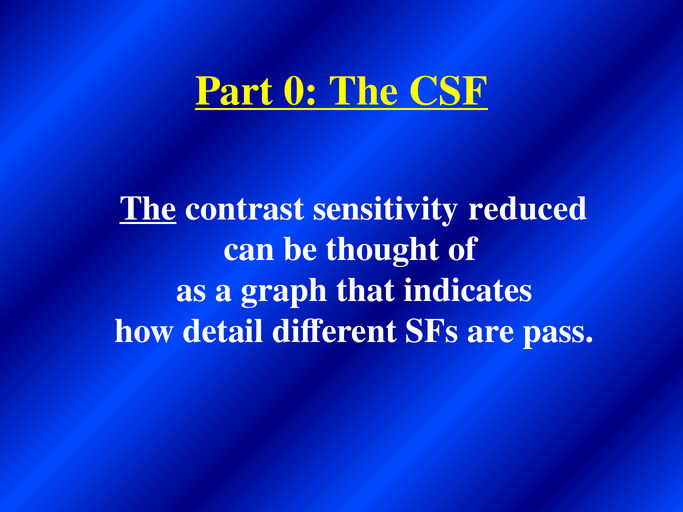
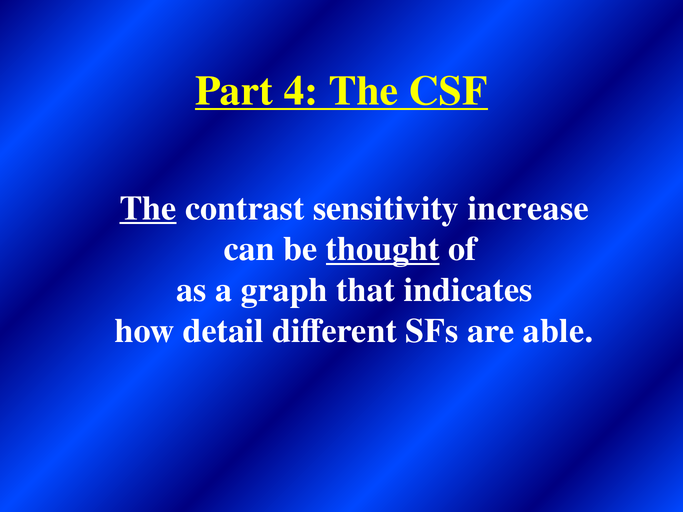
0: 0 -> 4
reduced: reduced -> increase
thought underline: none -> present
pass: pass -> able
